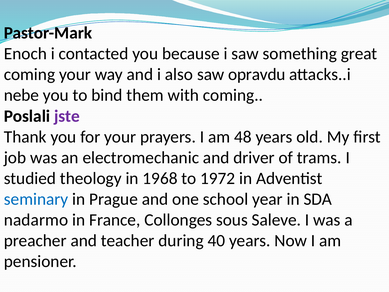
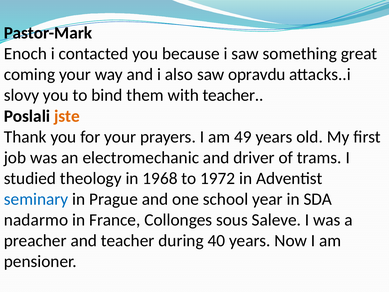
nebe: nebe -> slovy
with coming: coming -> teacher
jste colour: purple -> orange
48: 48 -> 49
